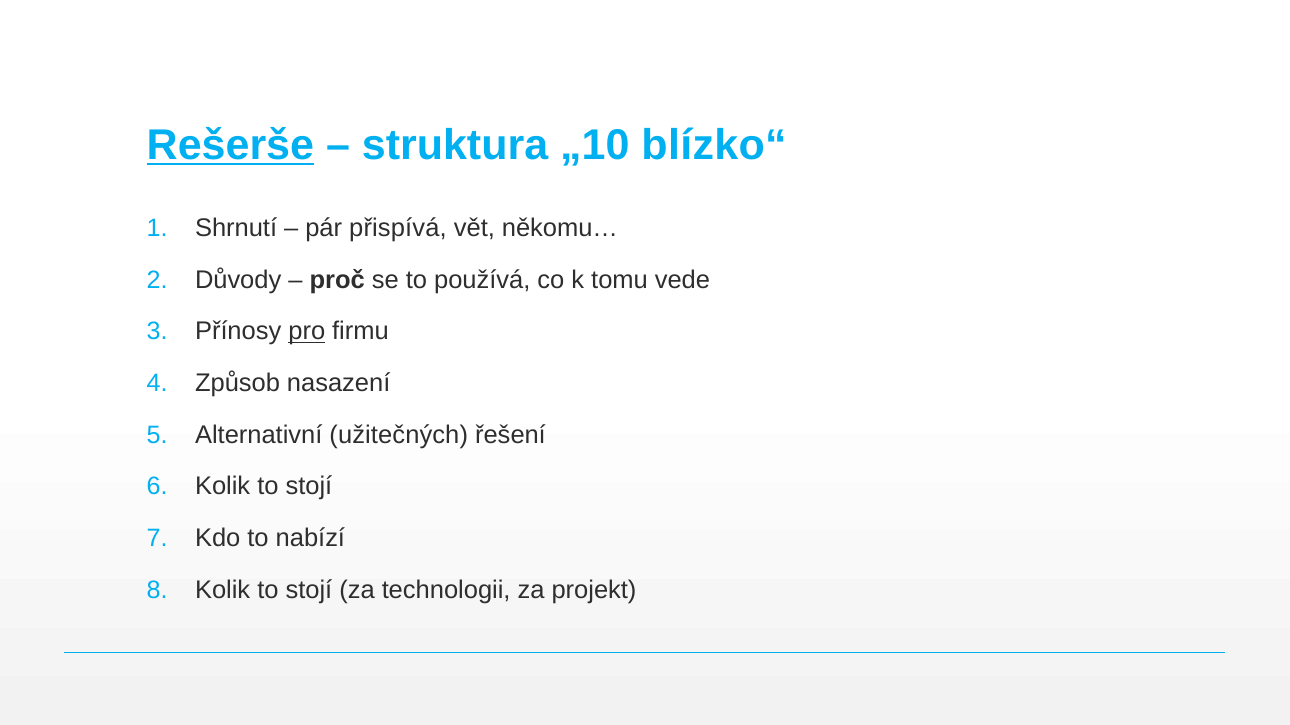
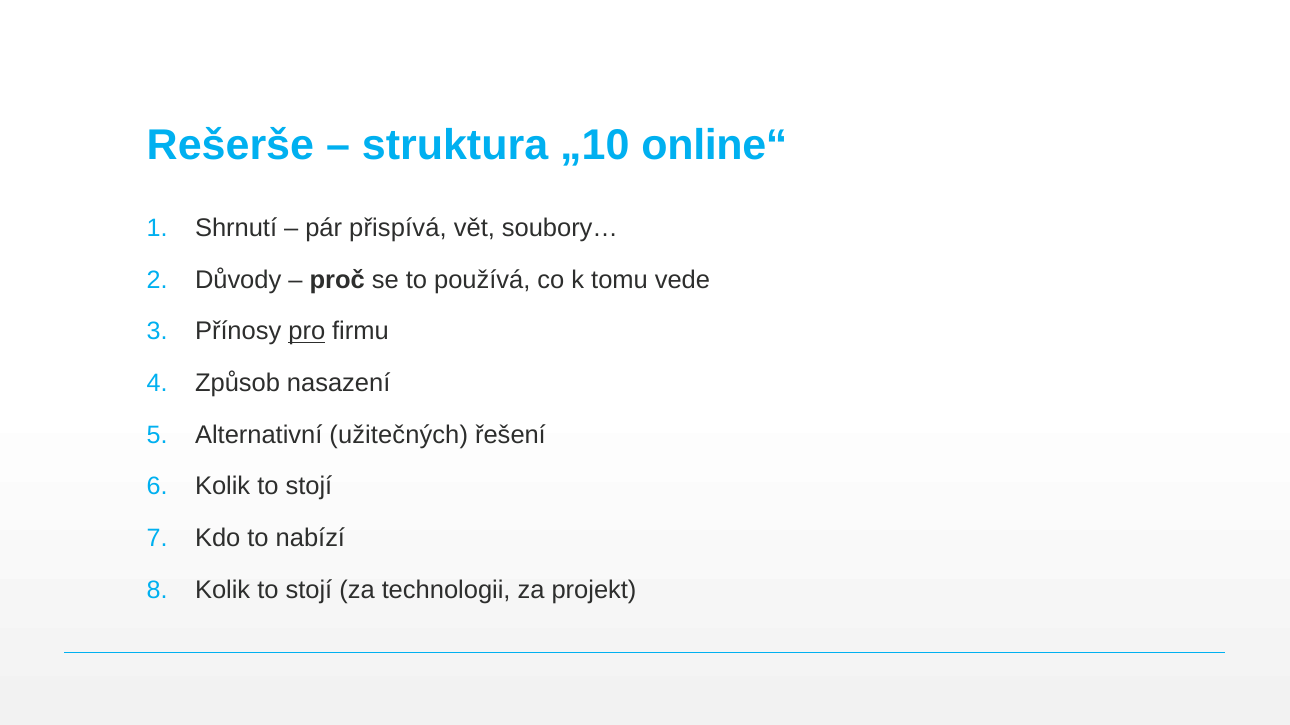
Rešerše underline: present -> none
blízko“: blízko“ -> online“
někomu…: někomu… -> soubory…
